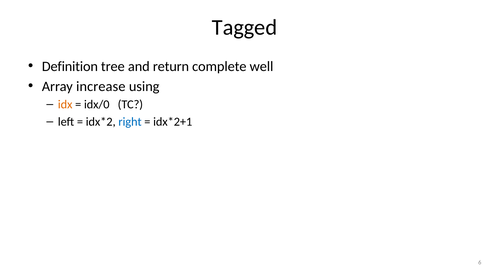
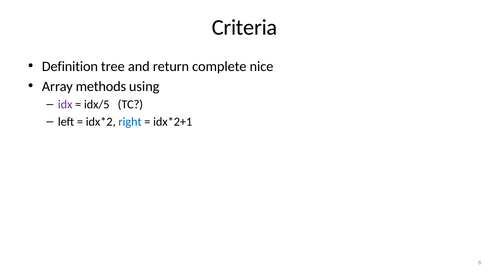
Tagged: Tagged -> Criteria
well: well -> nice
increase: increase -> methods
idx colour: orange -> purple
idx/0: idx/0 -> idx/5
